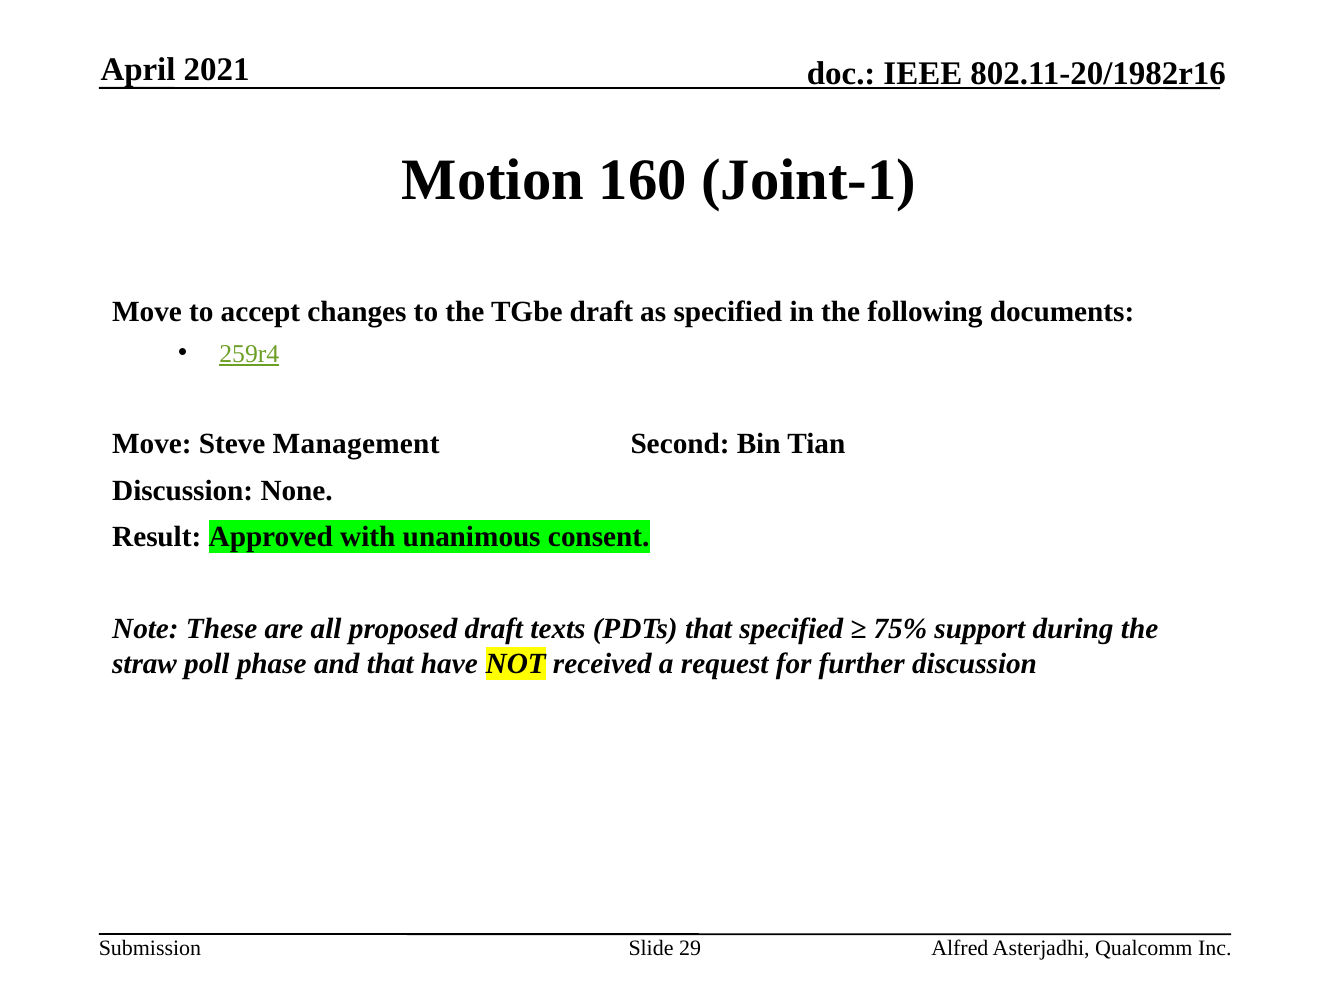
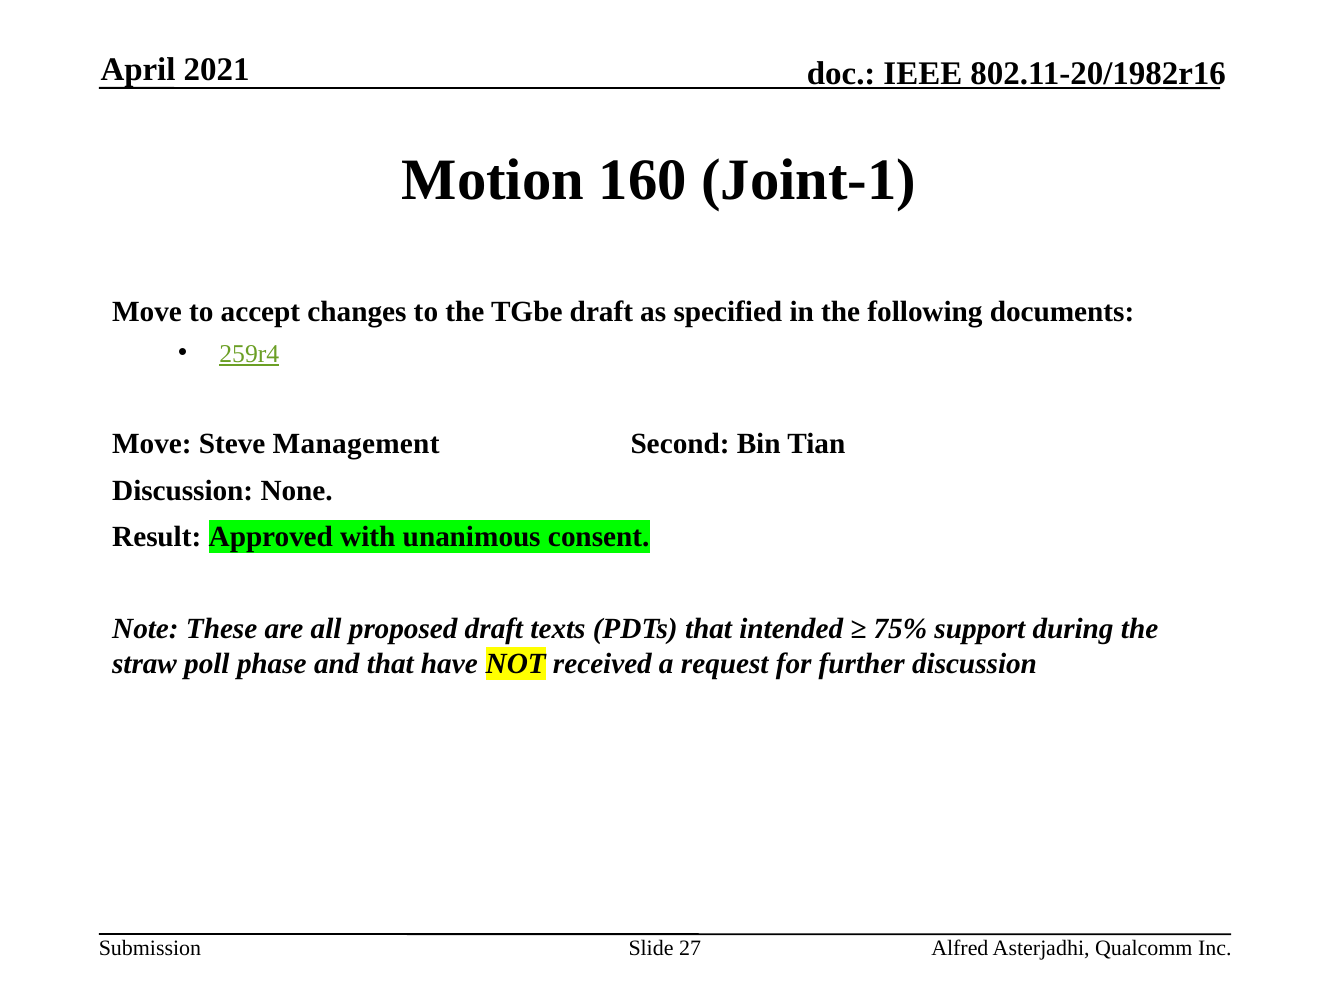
that specified: specified -> intended
29: 29 -> 27
